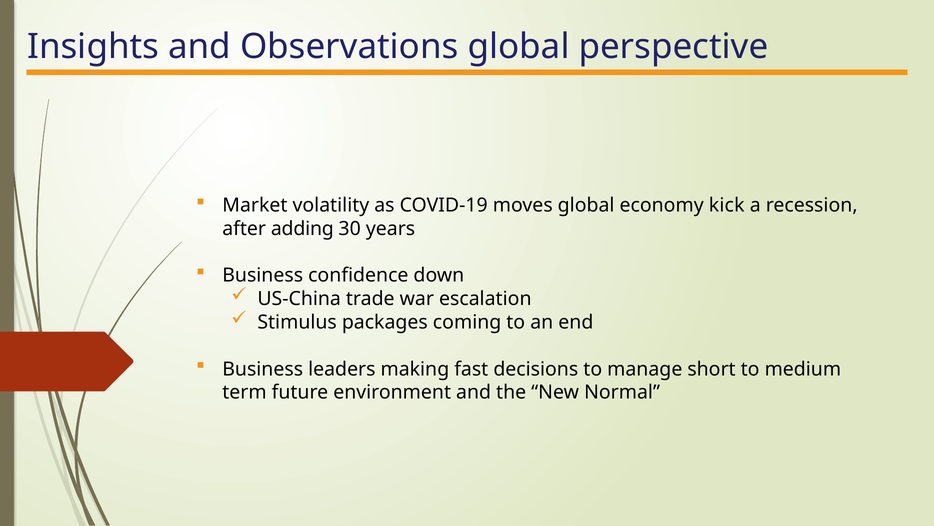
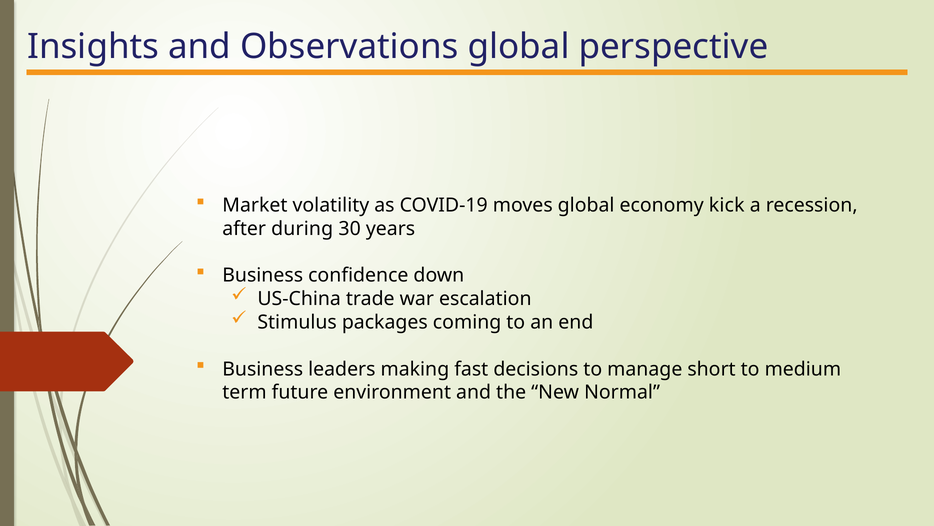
adding: adding -> during
